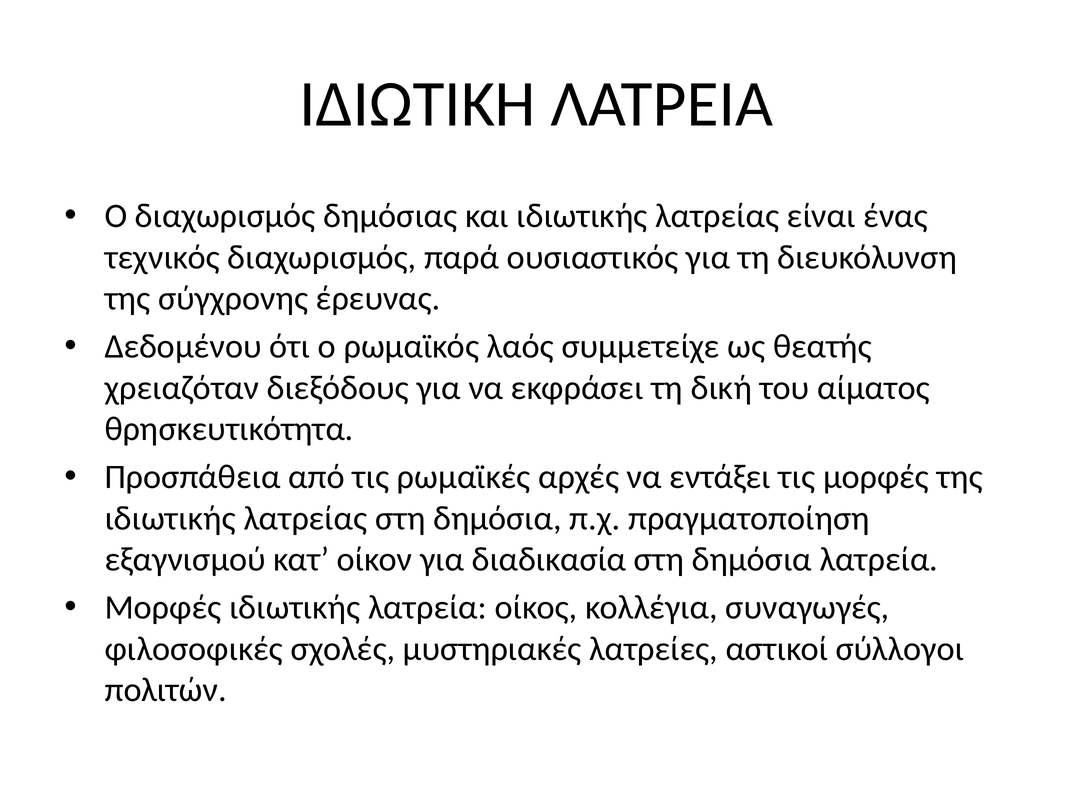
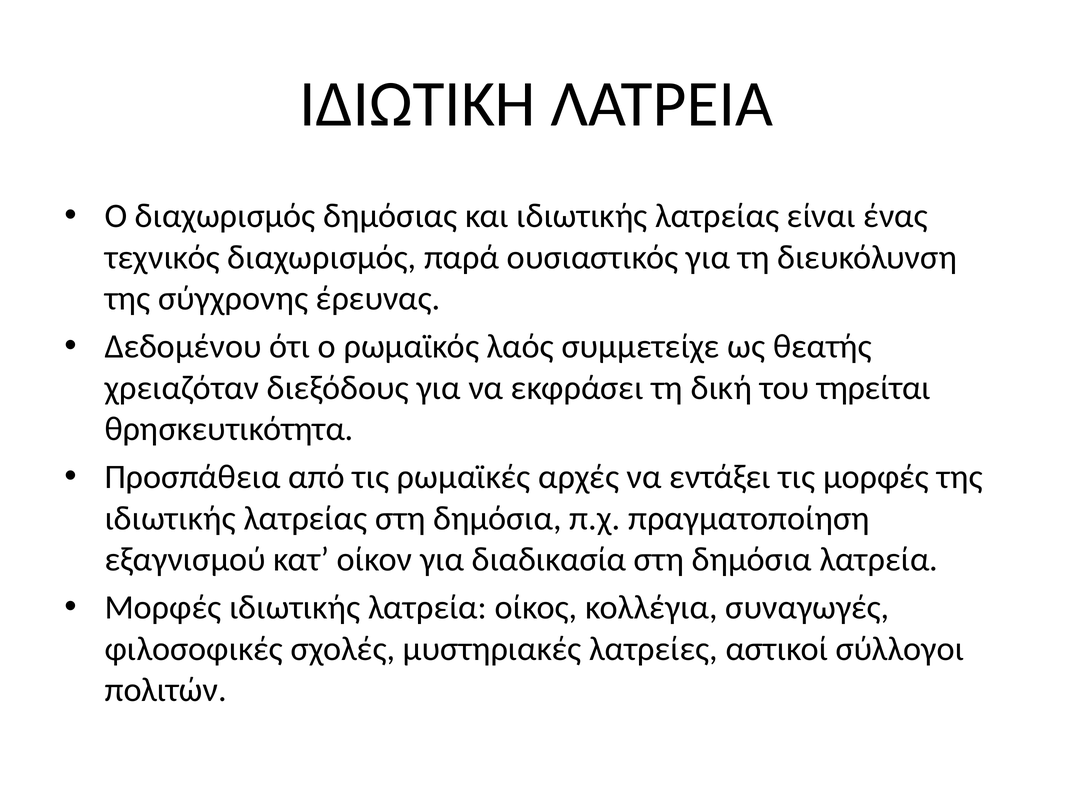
αίματος: αίματος -> τηρείται
